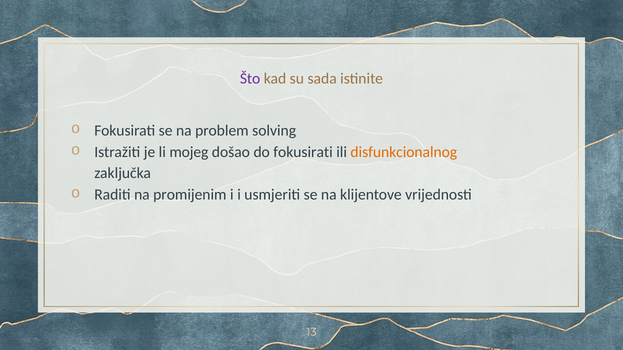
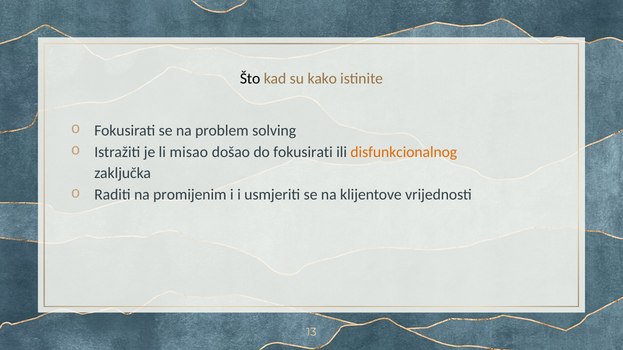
Što colour: purple -> black
sada: sada -> kako
mojeg: mojeg -> misao
